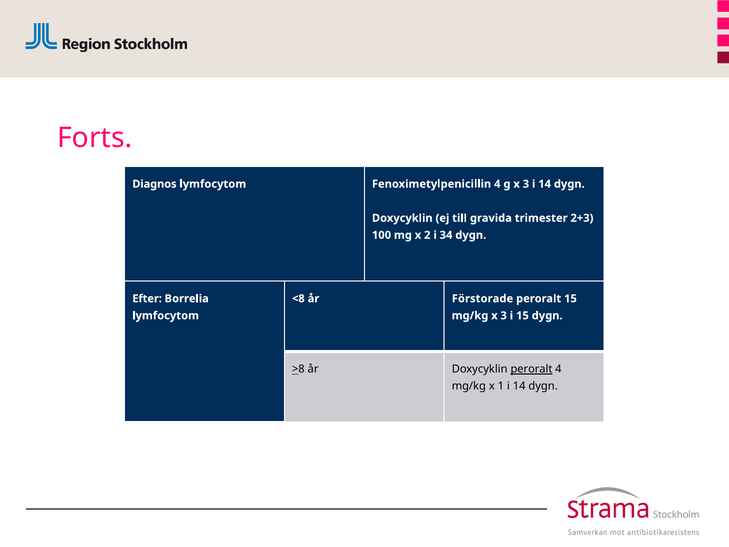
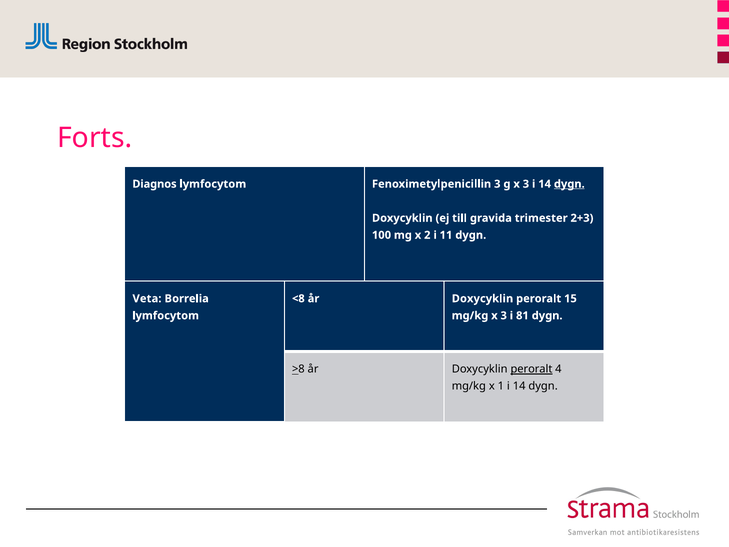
Fenoximetylpenicillin 4: 4 -> 3
dygn at (569, 184) underline: none -> present
34: 34 -> 11
Efter: Efter -> Veta
<8 år Förstorade: Förstorade -> Doxycyklin
i 15: 15 -> 81
